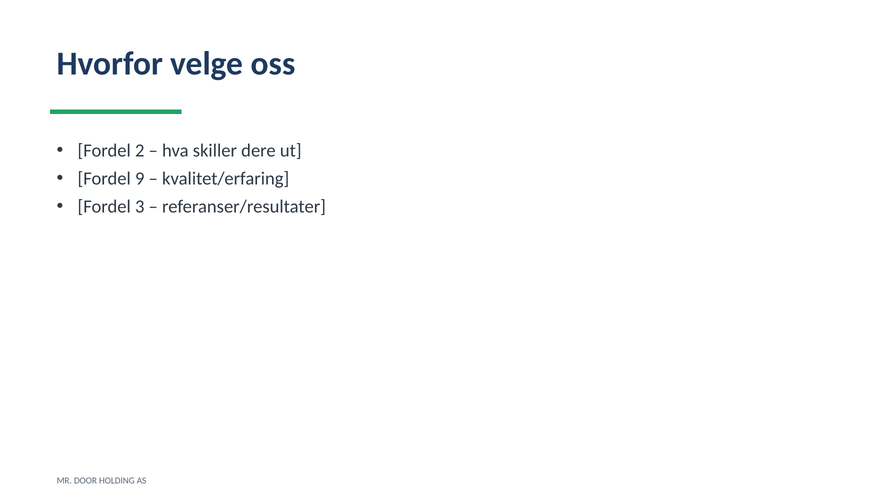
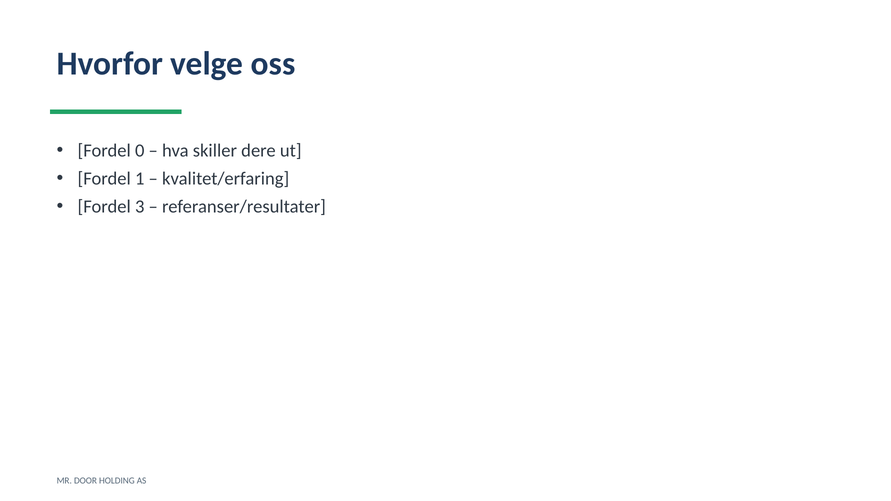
2: 2 -> 0
9: 9 -> 1
